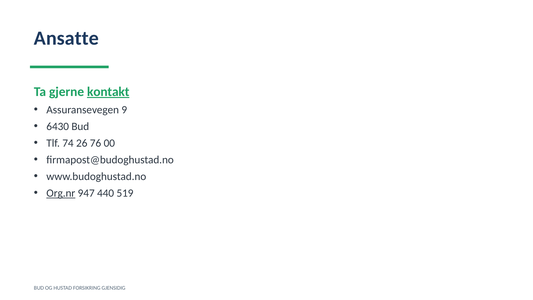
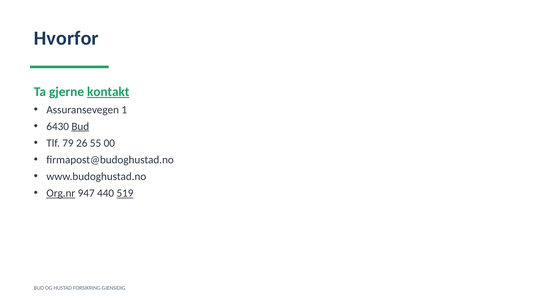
Ansatte: Ansatte -> Hvorfor
9: 9 -> 1
Bud at (80, 126) underline: none -> present
74: 74 -> 79
76: 76 -> 55
519 underline: none -> present
